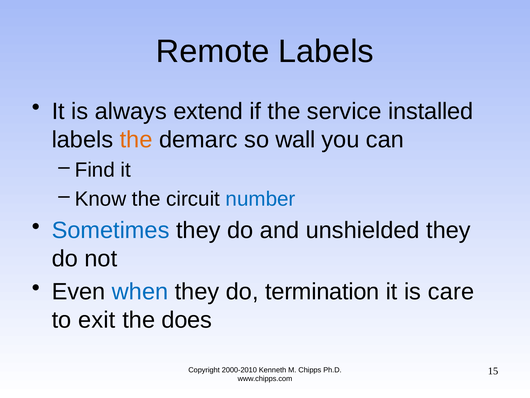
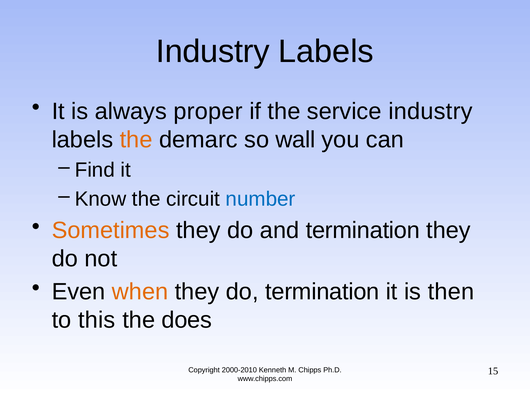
Remote at (213, 51): Remote -> Industry
extend: extend -> proper
service installed: installed -> industry
Sometimes colour: blue -> orange
and unshielded: unshielded -> termination
when colour: blue -> orange
care: care -> then
exit: exit -> this
